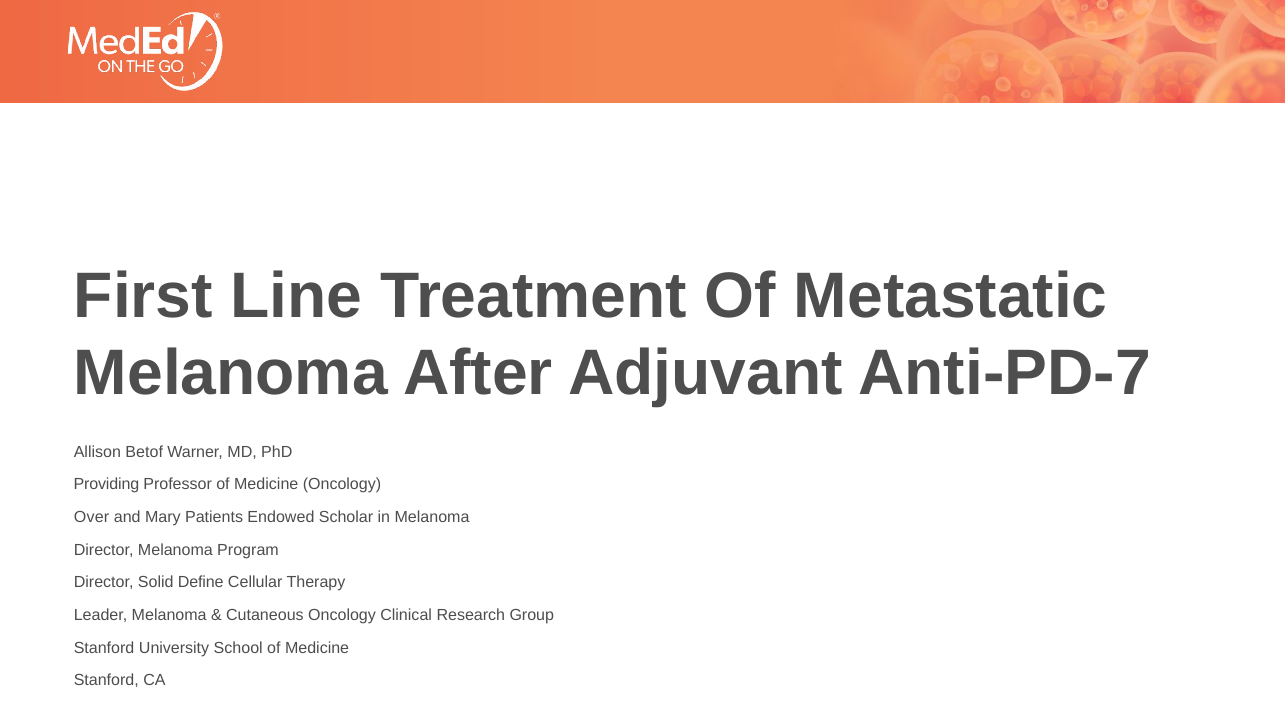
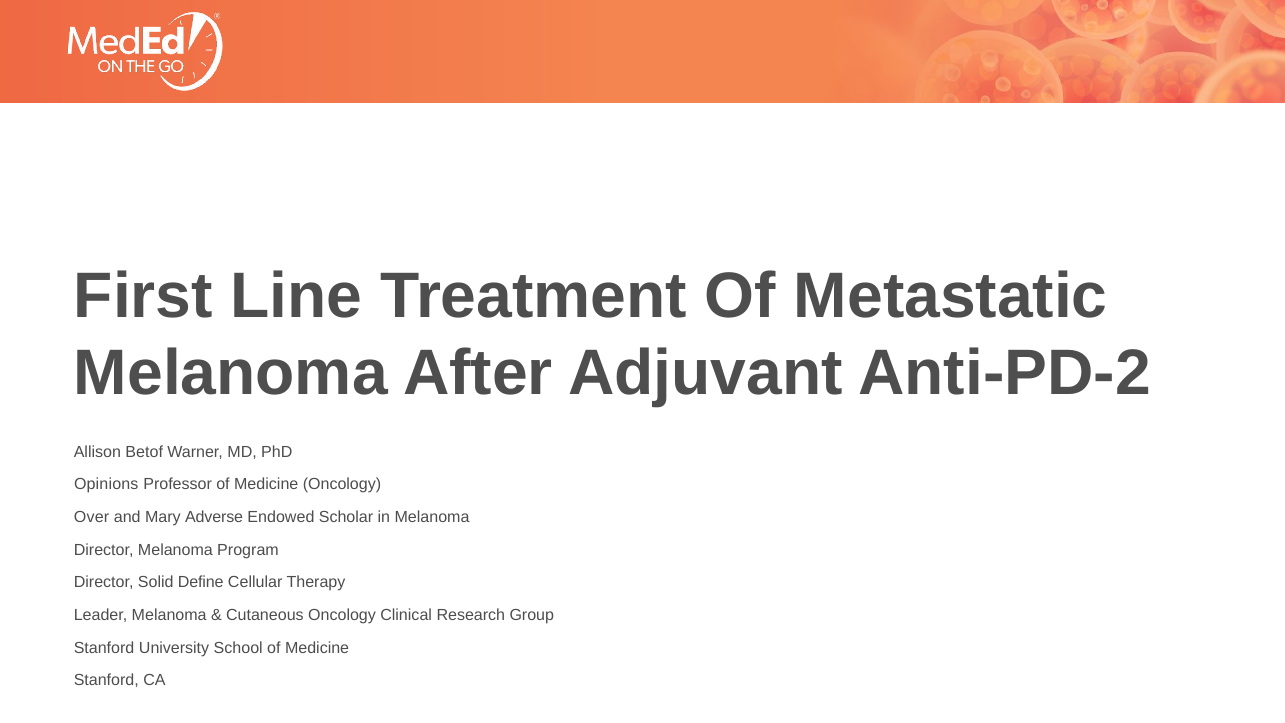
Anti-PD-7: Anti-PD-7 -> Anti-PD-2
Providing: Providing -> Opinions
Patients: Patients -> Adverse
